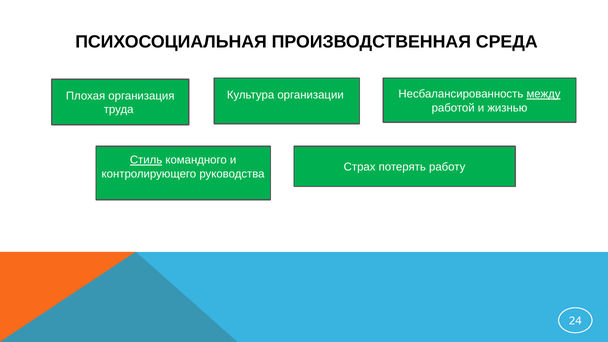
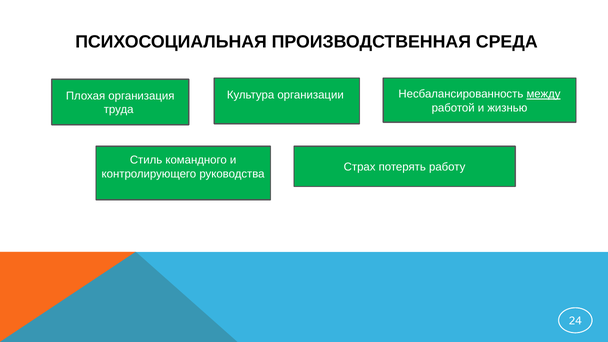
Стиль underline: present -> none
